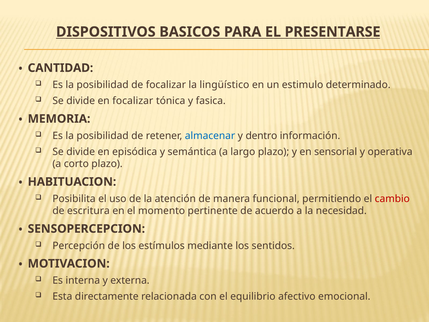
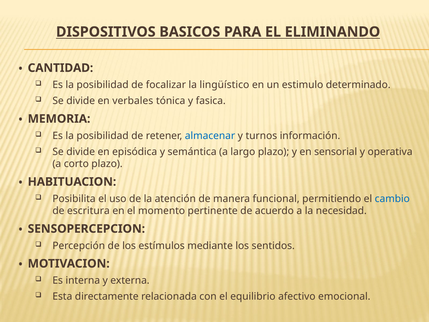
PRESENTARSE: PRESENTARSE -> ELIMINANDO
en focalizar: focalizar -> verbales
dentro: dentro -> turnos
cambio colour: red -> blue
